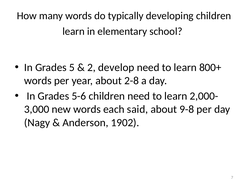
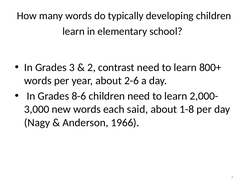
5: 5 -> 3
develop: develop -> contrast
2-8: 2-8 -> 2-6
5-6: 5-6 -> 8-6
9-8: 9-8 -> 1-8
1902: 1902 -> 1966
